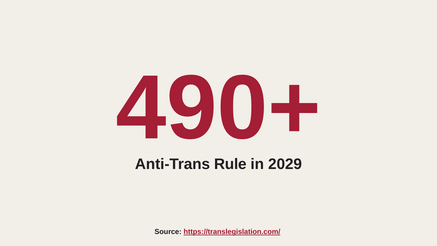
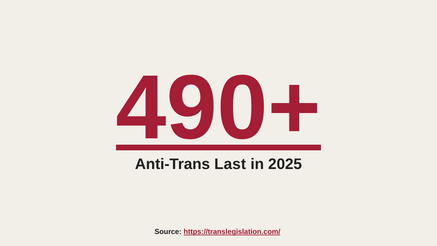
490+ underline: none -> present
Rule: Rule -> Last
2029: 2029 -> 2025
